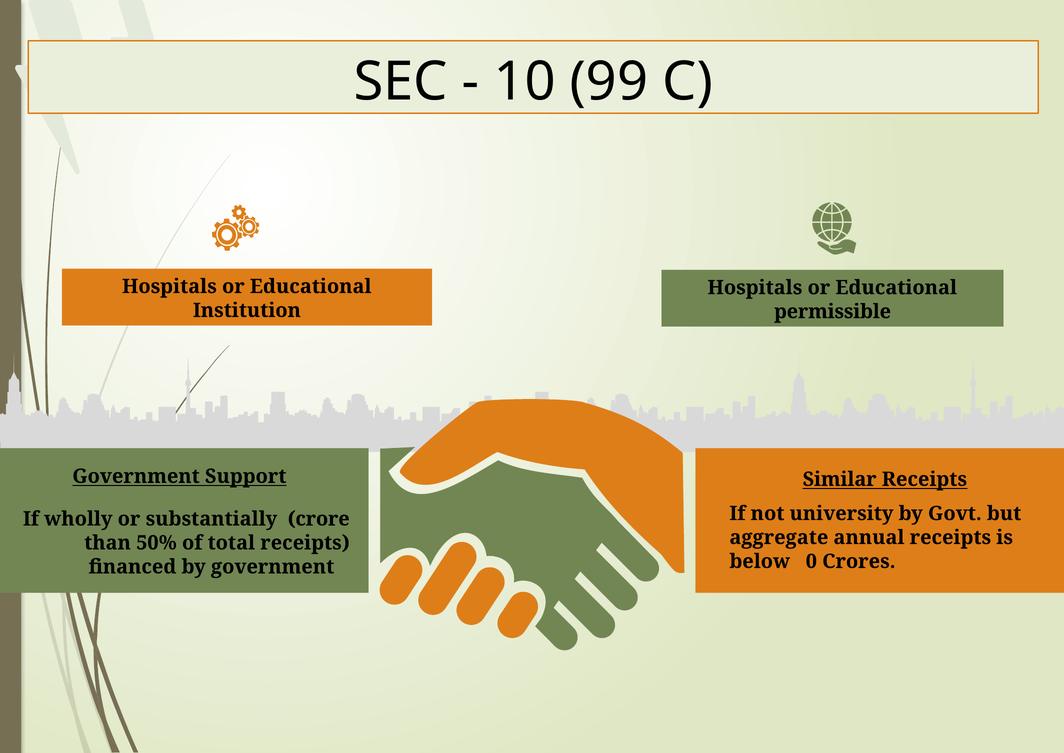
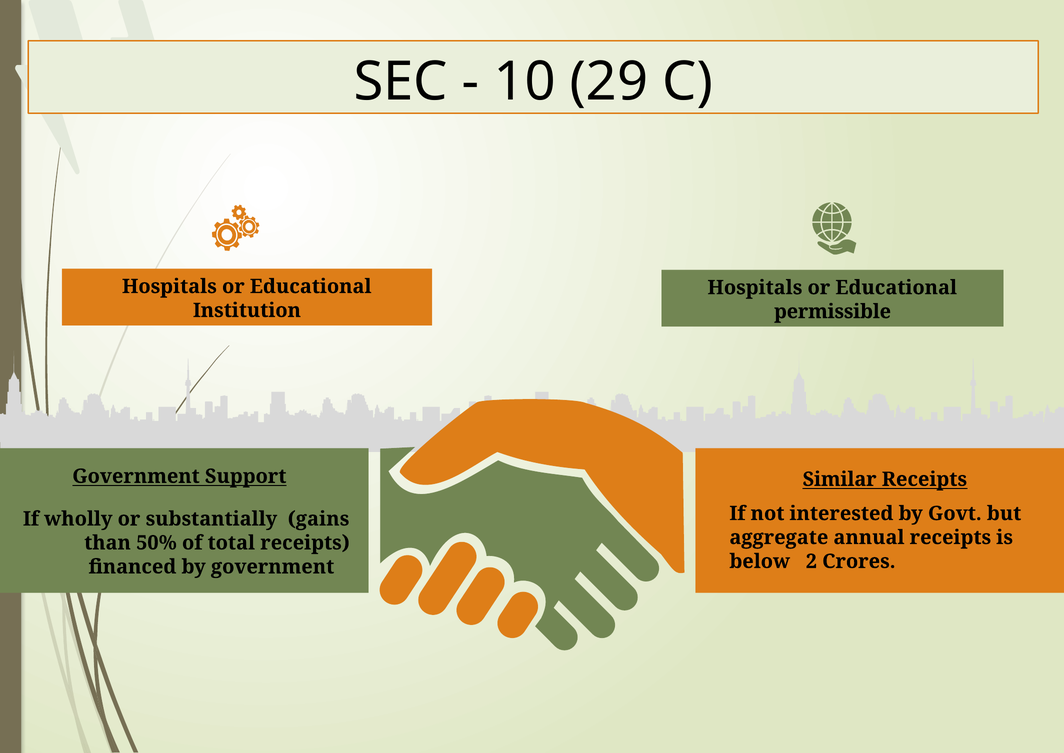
99: 99 -> 29
university: university -> interested
crore: crore -> gains
0: 0 -> 2
